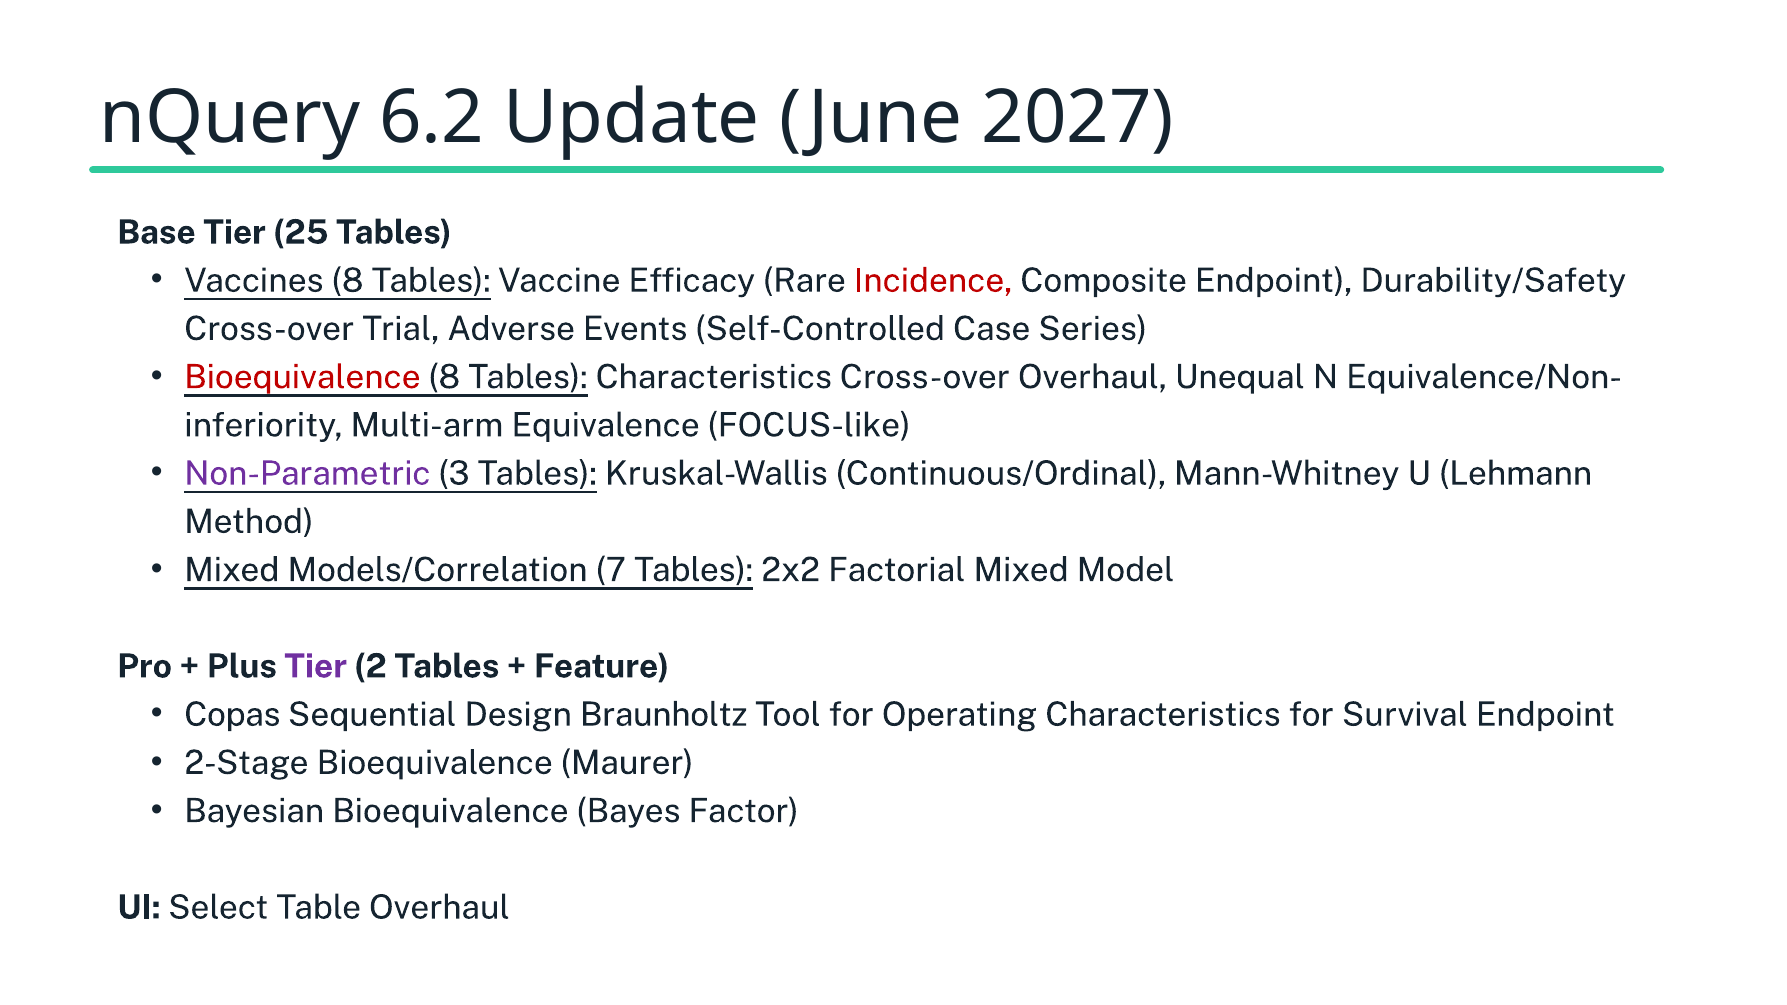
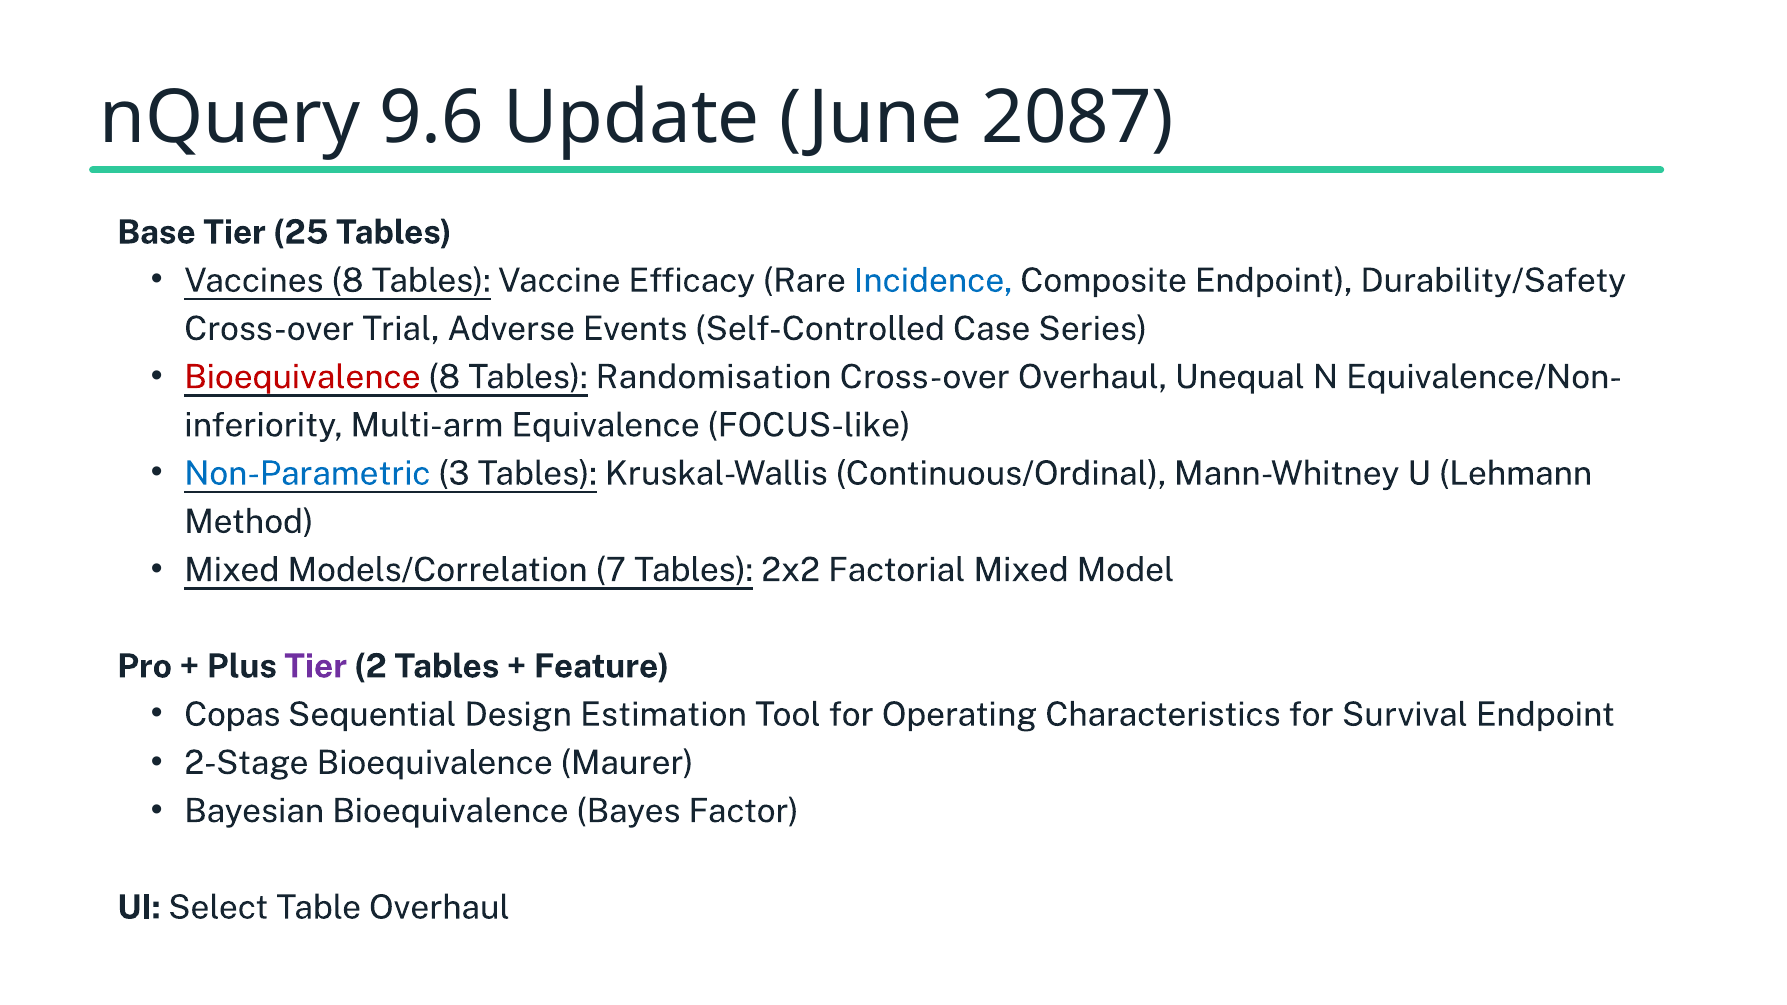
6.2: 6.2 -> 9.6
2027: 2027 -> 2087
Incidence colour: red -> blue
Tables Characteristics: Characteristics -> Randomisation
Non-Parametric colour: purple -> blue
Braunholtz: Braunholtz -> Estimation
